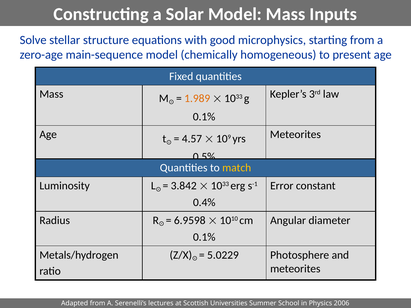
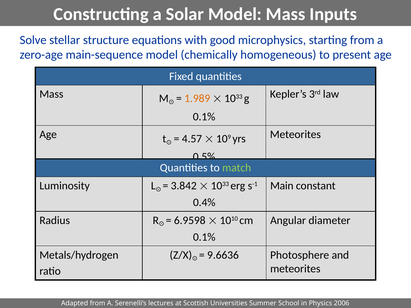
match colour: yellow -> light green
Error: Error -> Main
5.0229: 5.0229 -> 9.6636
